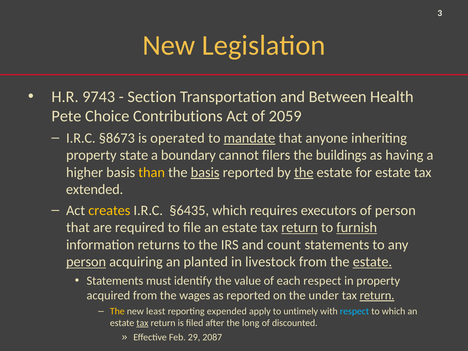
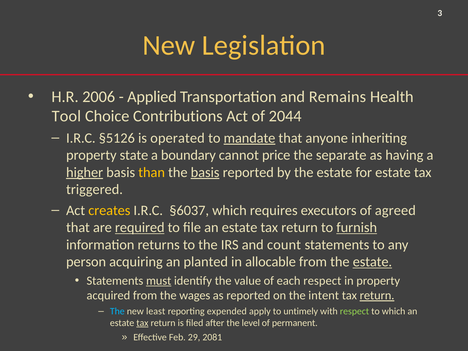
9743: 9743 -> 2006
Section: Section -> Applied
Between: Between -> Remains
Pete: Pete -> Tool
2059: 2059 -> 2044
§8673: §8673 -> §5126
filers: filers -> price
buildings: buildings -> separate
higher underline: none -> present
the at (304, 172) underline: present -> none
extended: extended -> triggered
§6435: §6435 -> §6037
of person: person -> agreed
required underline: none -> present
return at (300, 227) underline: present -> none
person at (86, 262) underline: present -> none
livestock: livestock -> allocable
must underline: none -> present
under: under -> intent
The at (117, 311) colour: yellow -> light blue
respect at (355, 311) colour: light blue -> light green
long: long -> level
discounted: discounted -> permanent
2087: 2087 -> 2081
